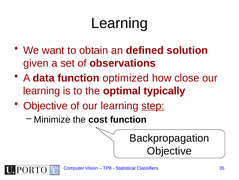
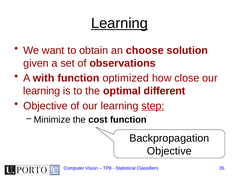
Learning at (119, 23) underline: none -> present
defined: defined -> choose
data: data -> with
typically: typically -> different
